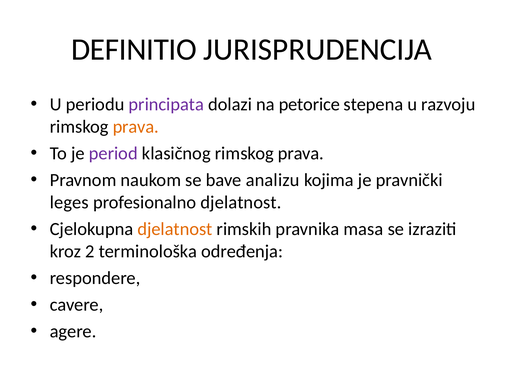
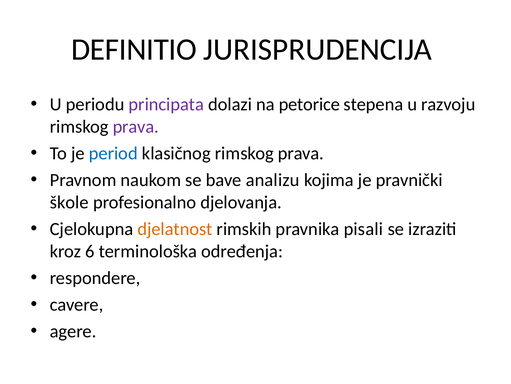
prava at (136, 126) colour: orange -> purple
period colour: purple -> blue
leges: leges -> škole
profesionalno djelatnost: djelatnost -> djelovanja
masa: masa -> pisali
2: 2 -> 6
